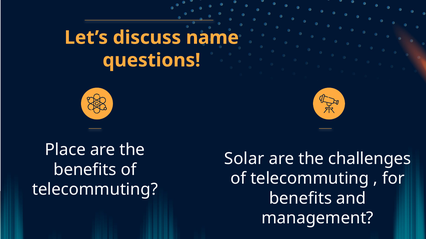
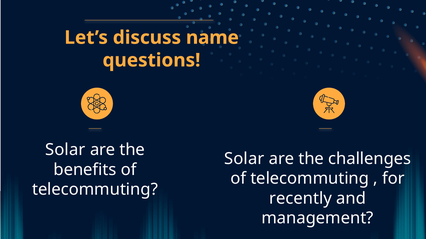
Place at (65, 150): Place -> Solar
benefits at (301, 199): benefits -> recently
